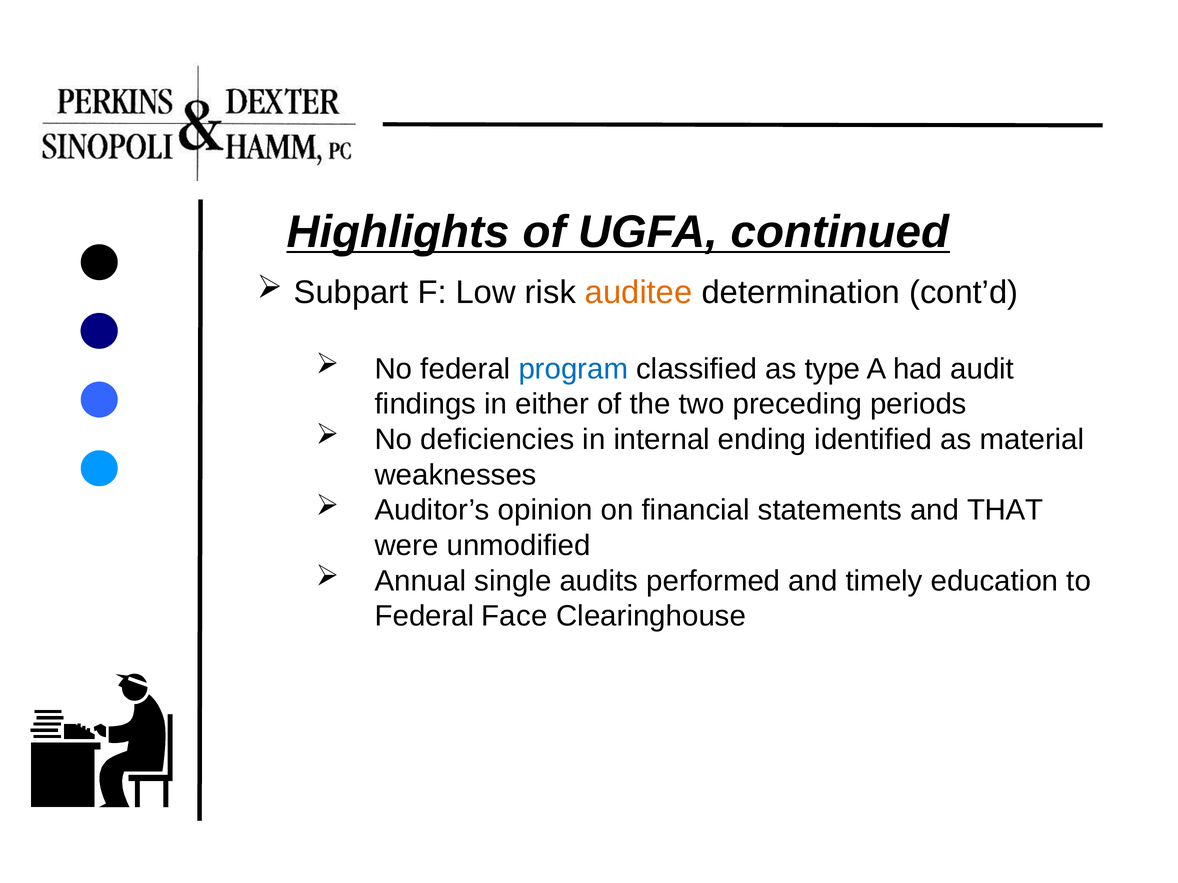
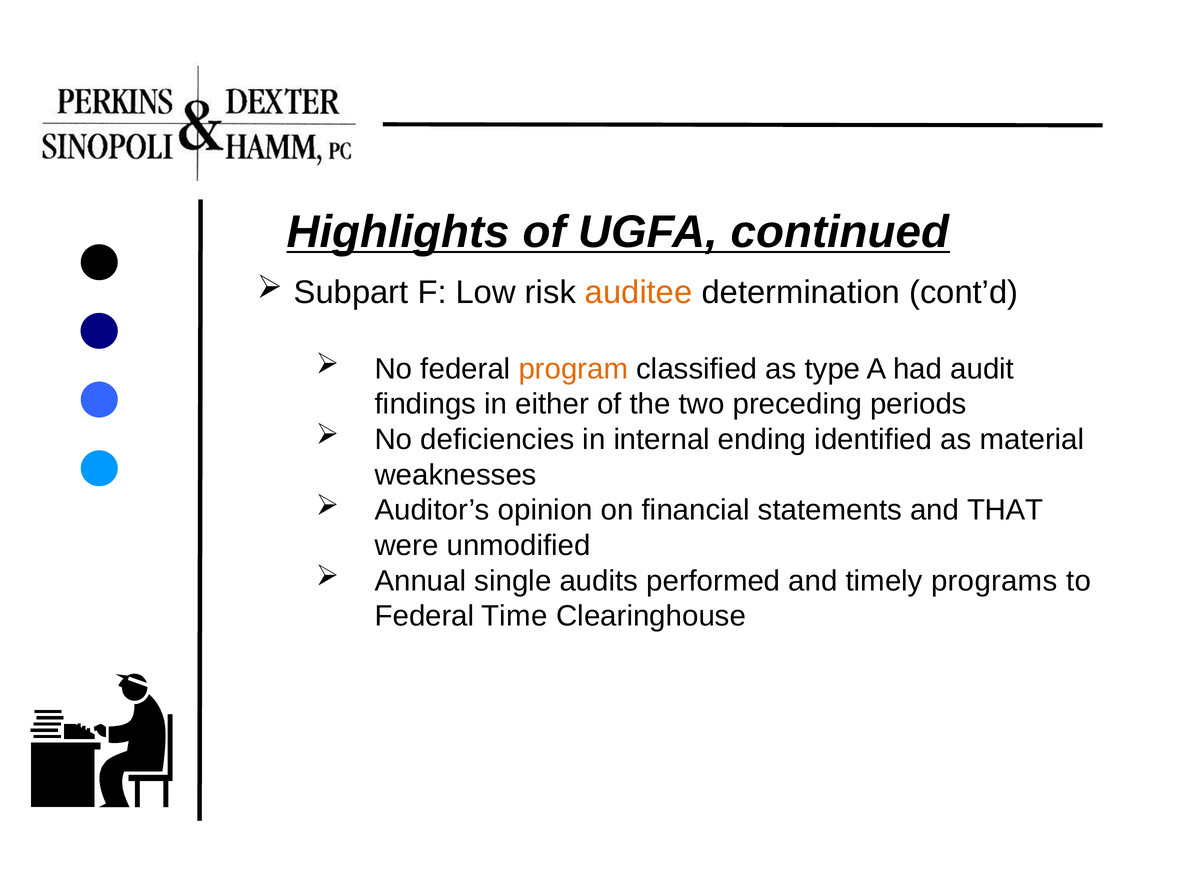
program colour: blue -> orange
education: education -> programs
Face: Face -> Time
